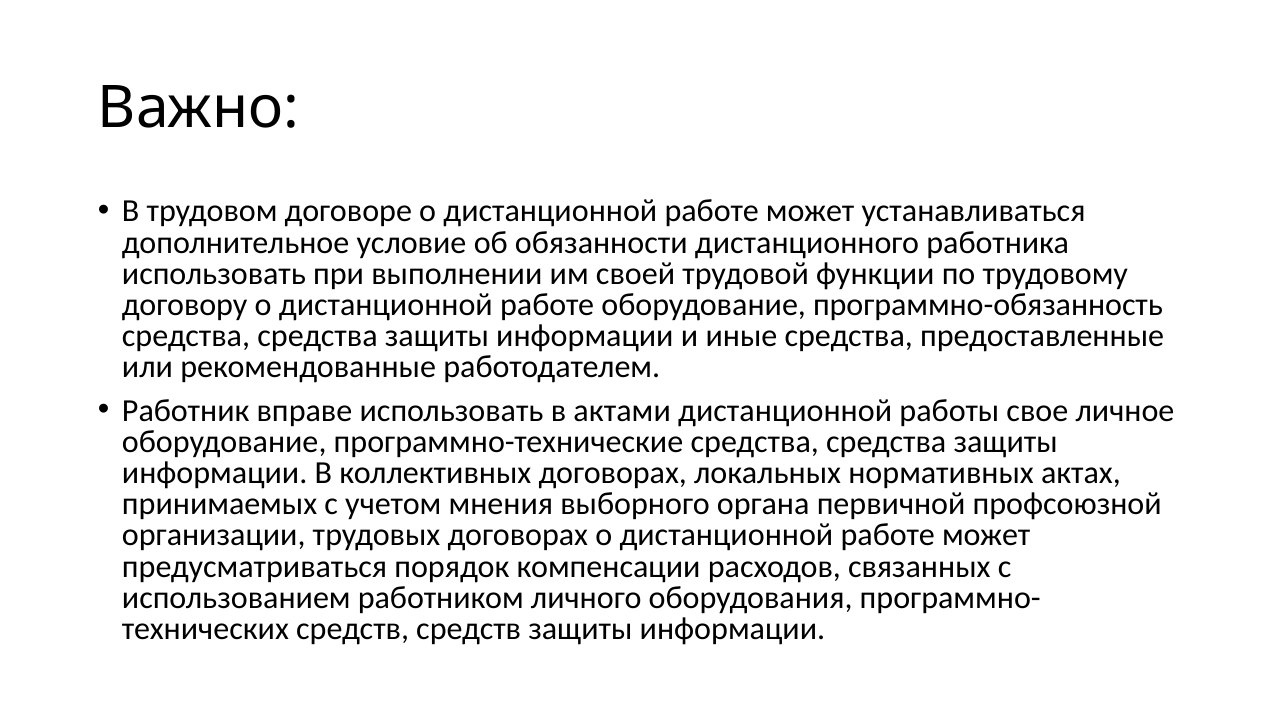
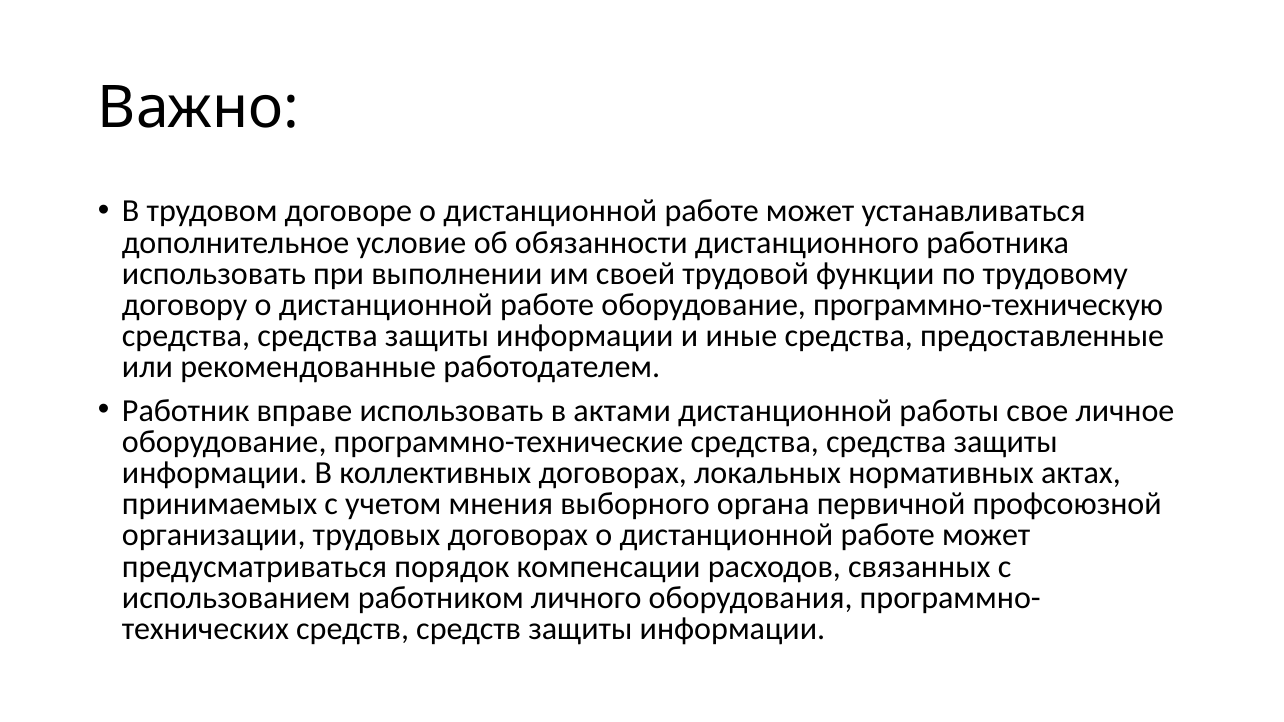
программно-обязанность: программно-обязанность -> программно-техническую
